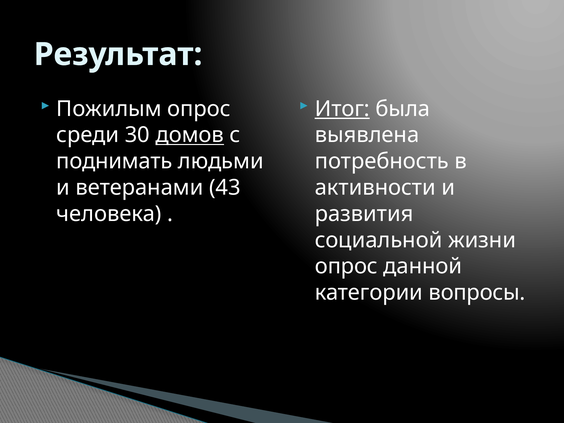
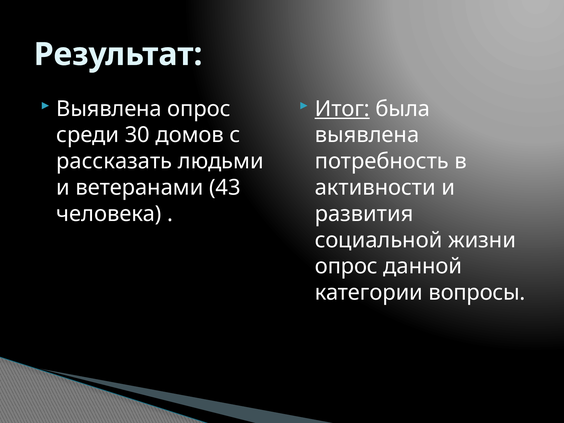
Пожилым at (109, 109): Пожилым -> Выявлена
домов underline: present -> none
поднимать: поднимать -> рассказать
